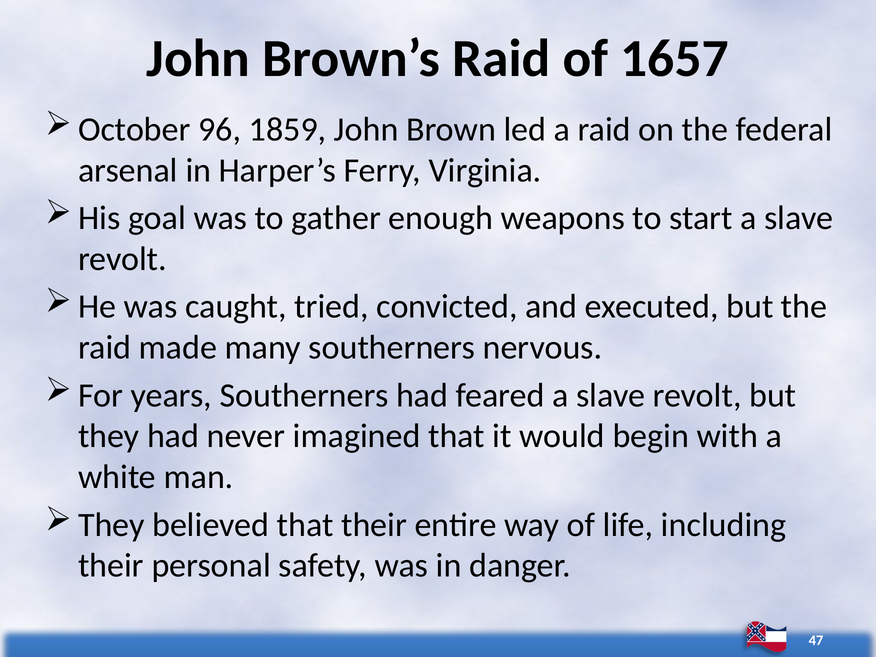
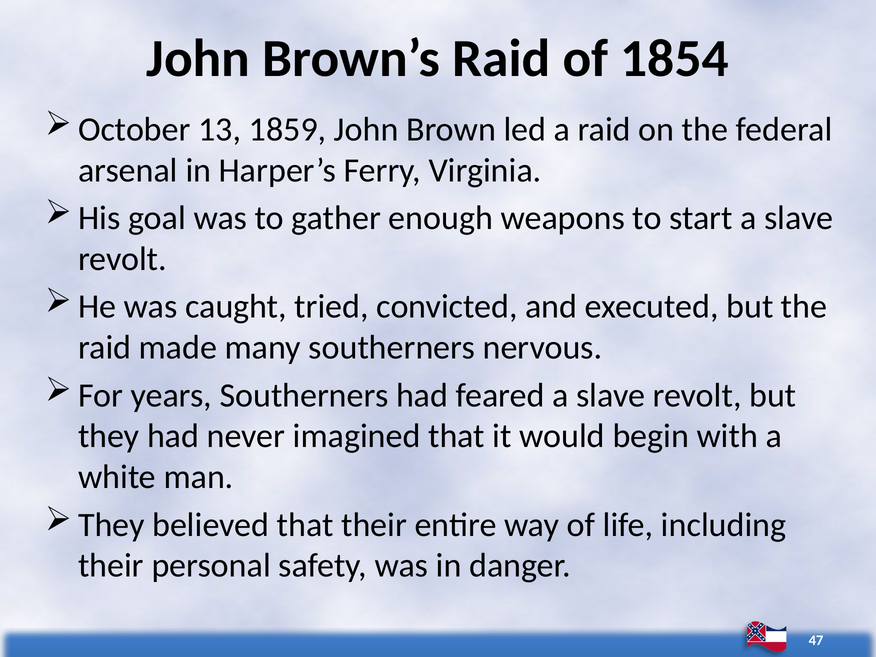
1657: 1657 -> 1854
96: 96 -> 13
